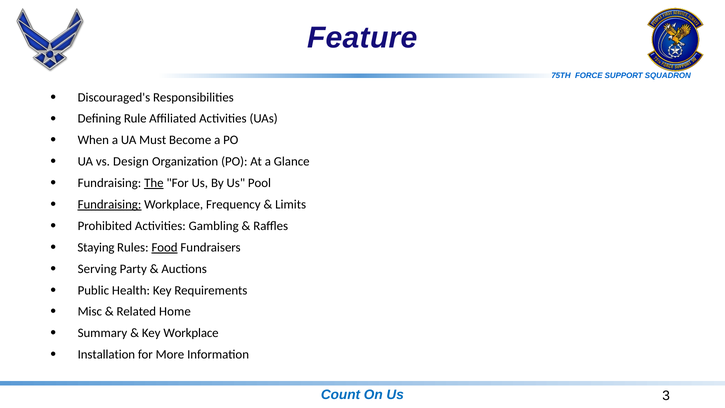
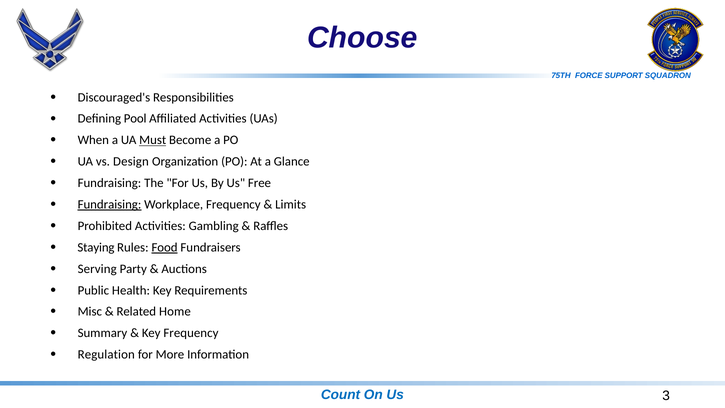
Feature: Feature -> Choose
Rule: Rule -> Pool
Must underline: none -> present
The underline: present -> none
Pool: Pool -> Free
Key Workplace: Workplace -> Frequency
Installation: Installation -> Regulation
